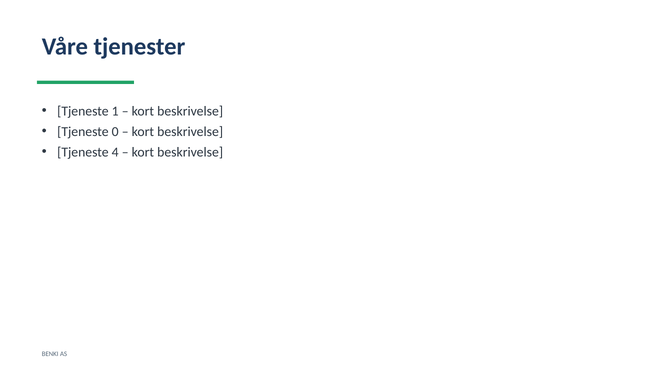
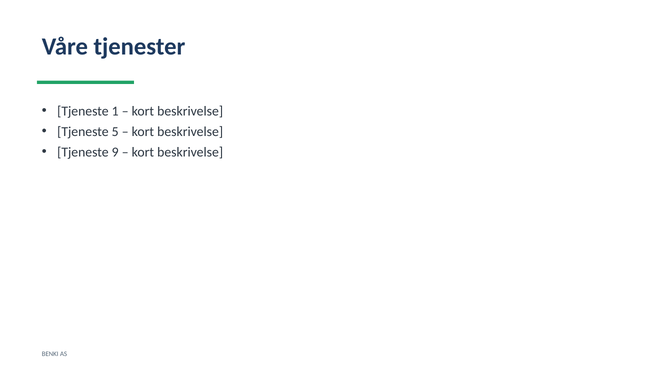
0: 0 -> 5
4: 4 -> 9
